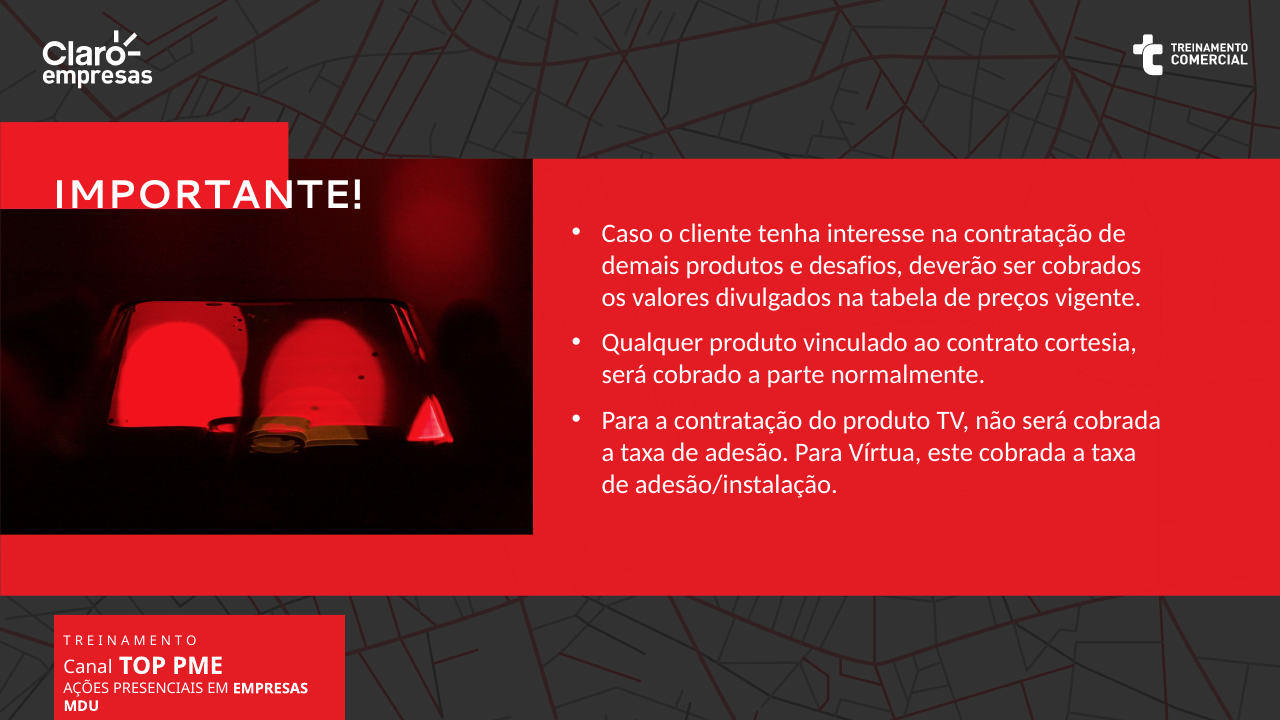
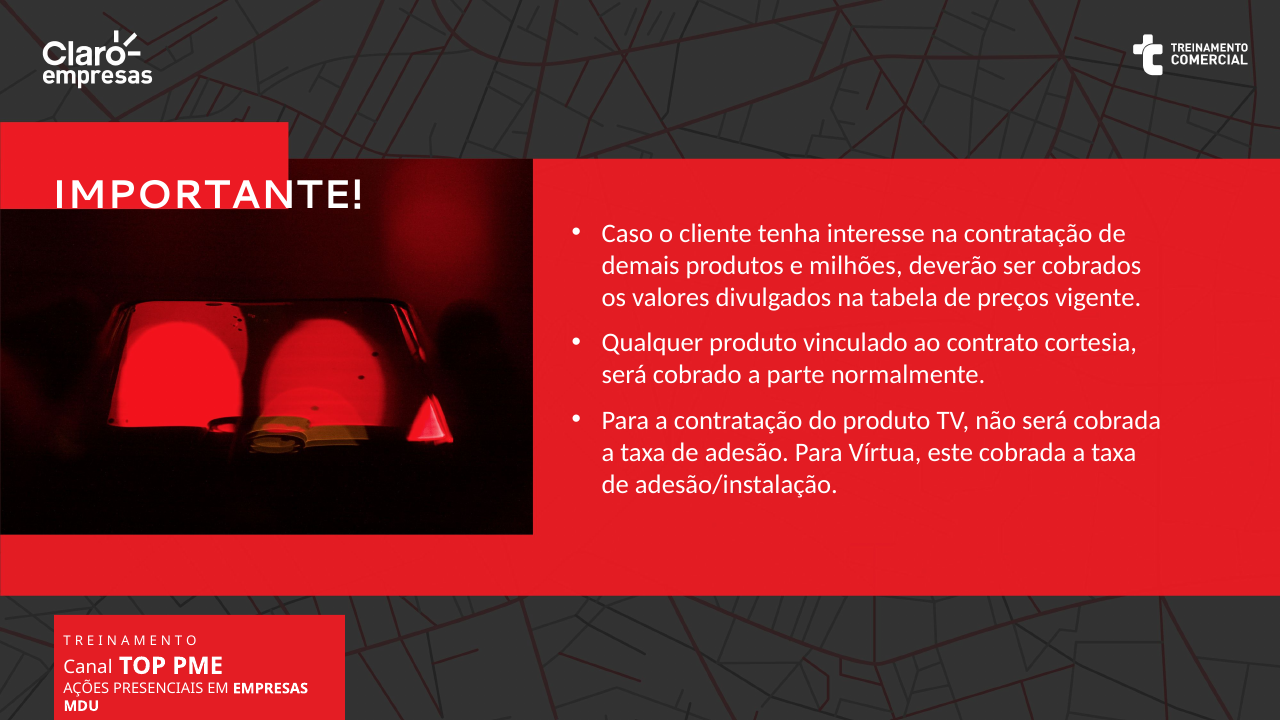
desafios: desafios -> milhões
